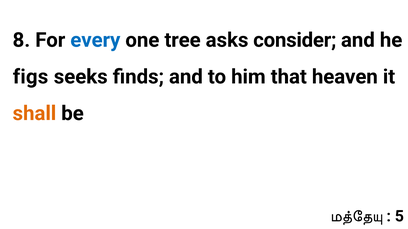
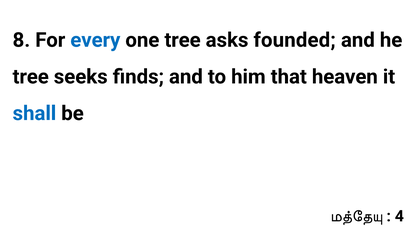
consider: consider -> founded
figs at (31, 77): figs -> tree
shall colour: orange -> blue
5: 5 -> 4
